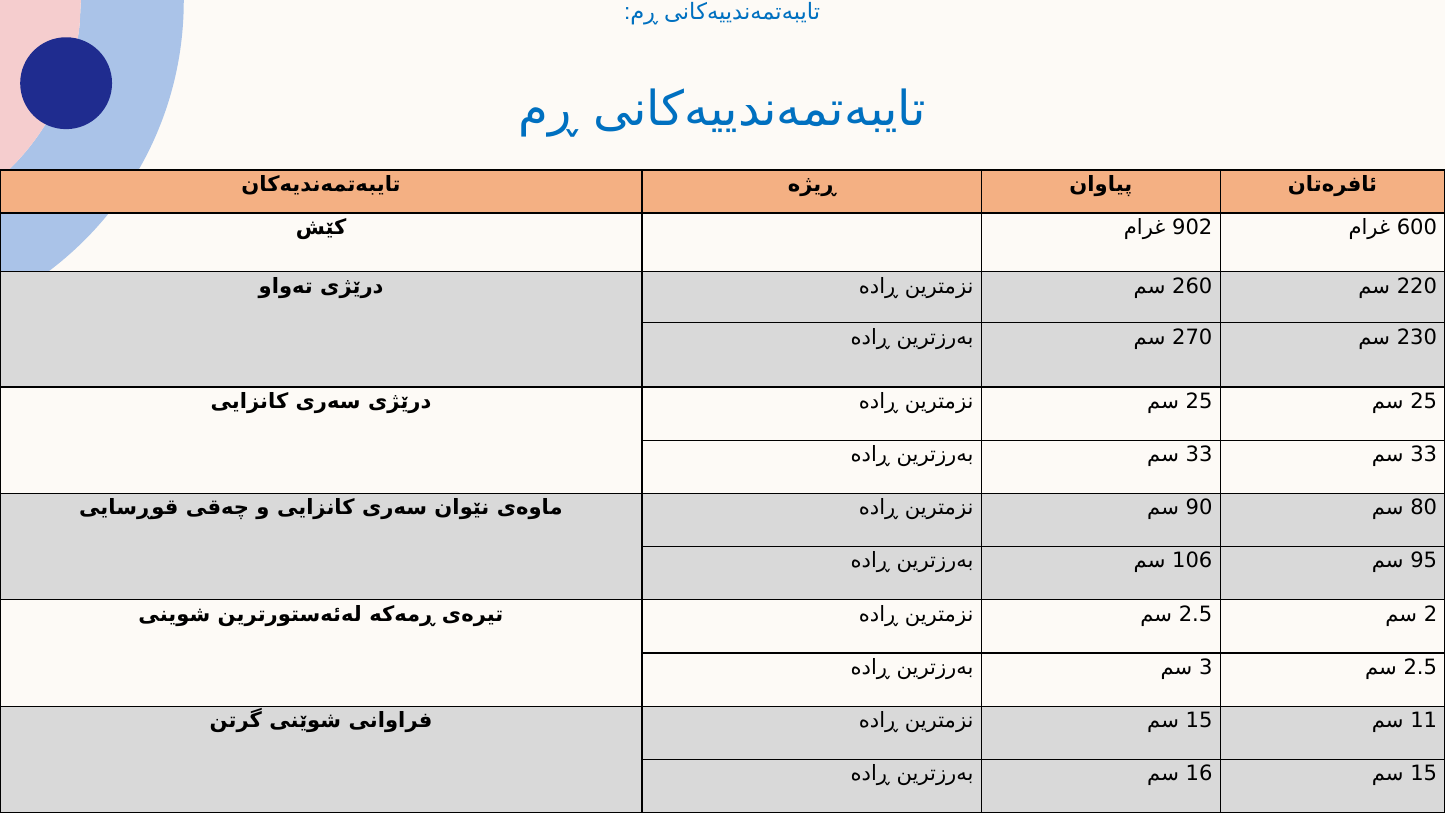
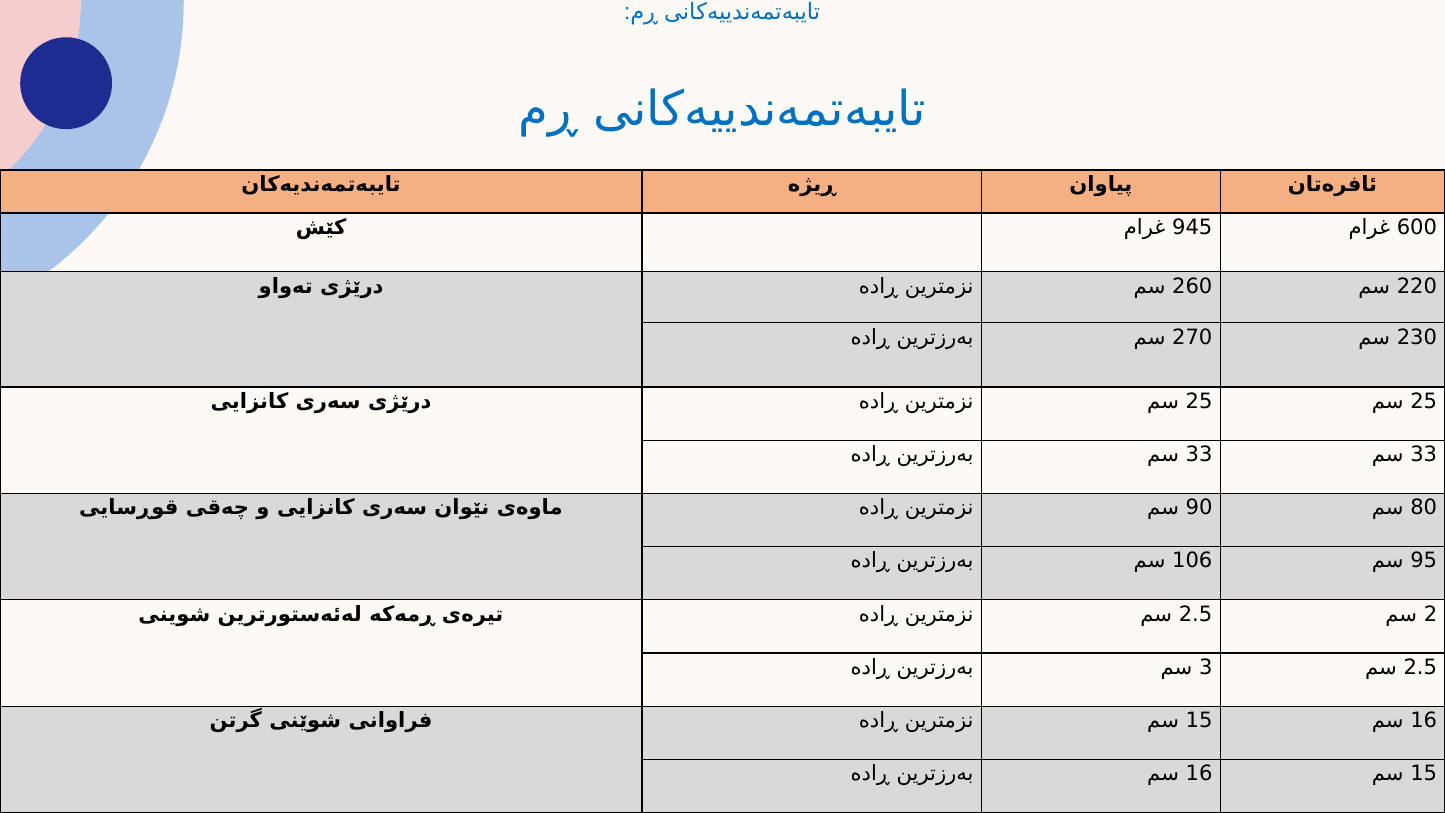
902: 902 -> 945
11 at (1424, 721): 11 -> 16
